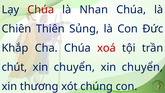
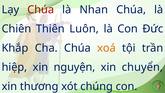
Sủng: Sủng -> Luôn
xoá colour: red -> orange
chút: chút -> hiệp
chuyển at (74, 67): chuyển -> nguyện
